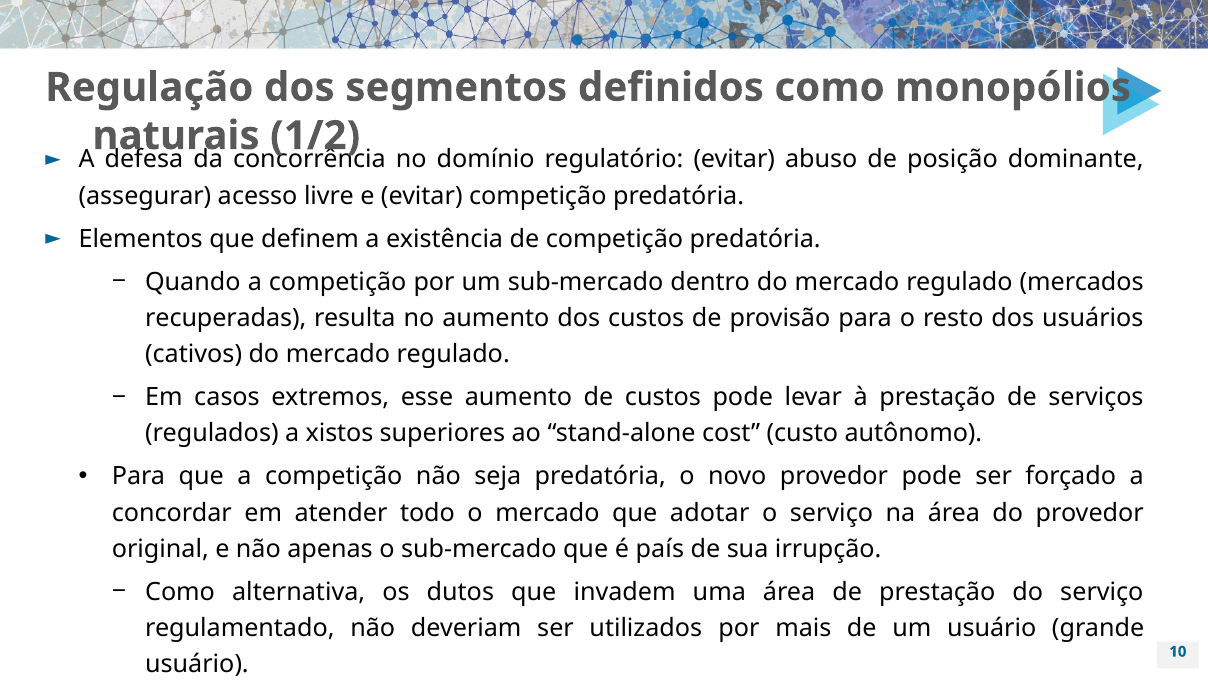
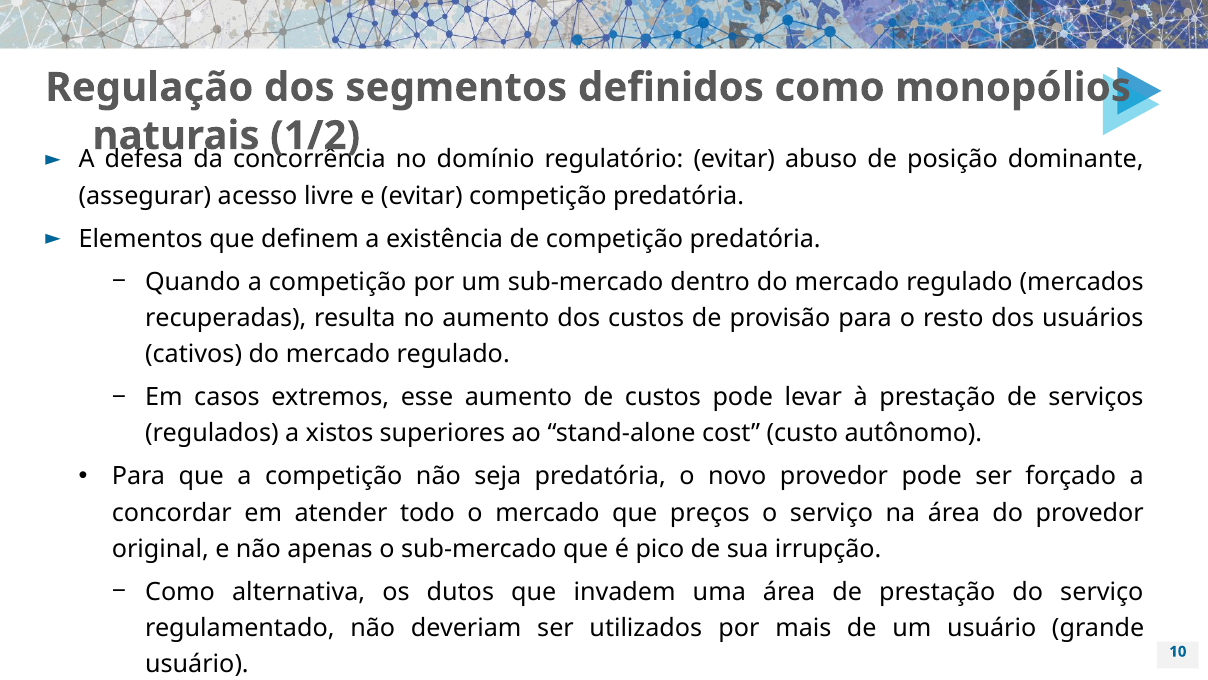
adotar: adotar -> preços
país: país -> pico
